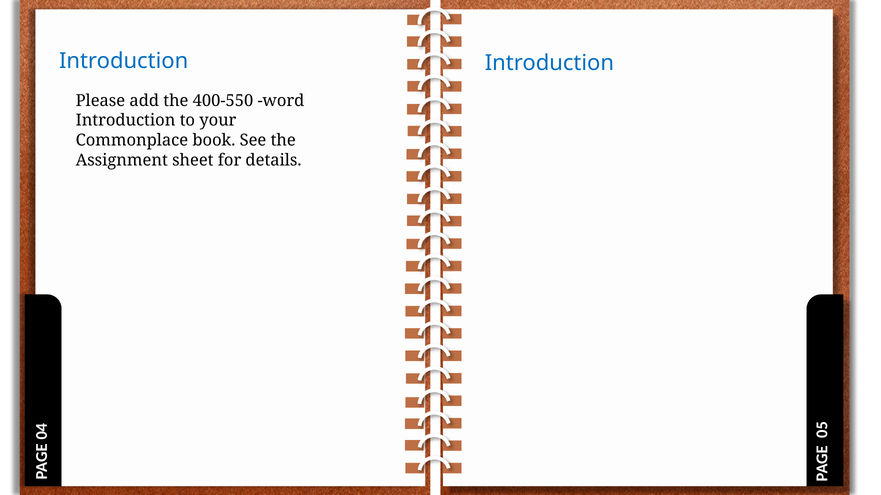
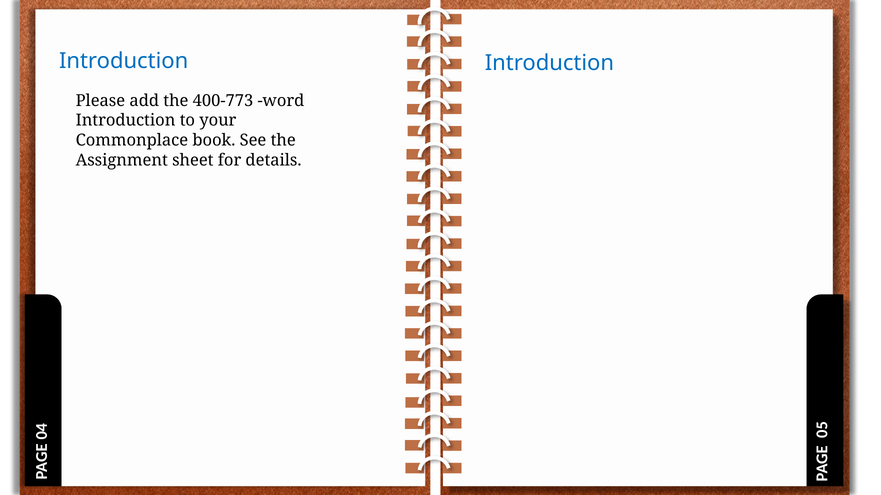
400-550: 400-550 -> 400-773
